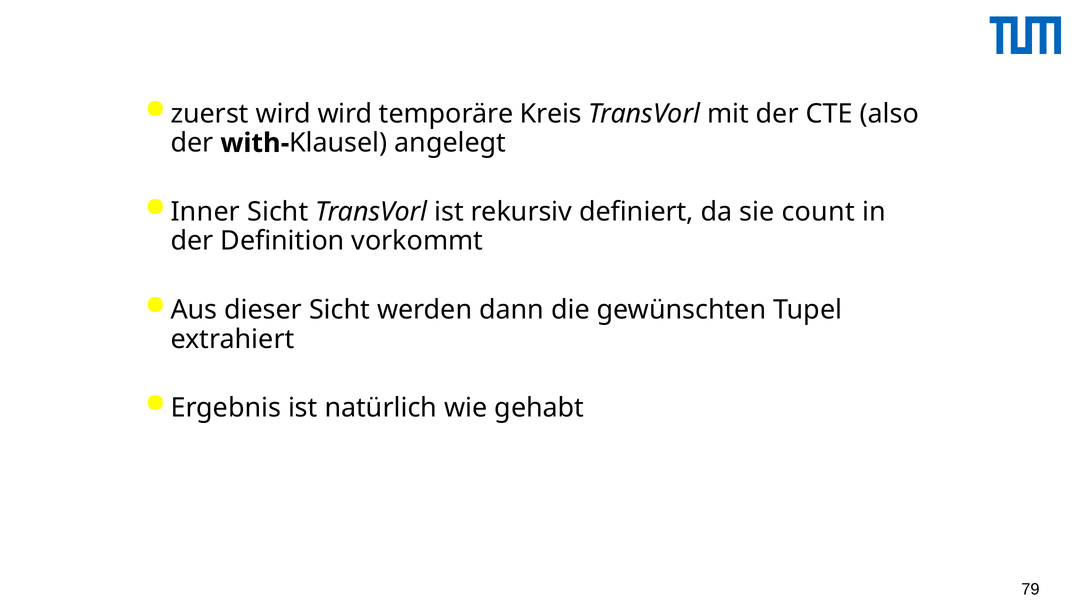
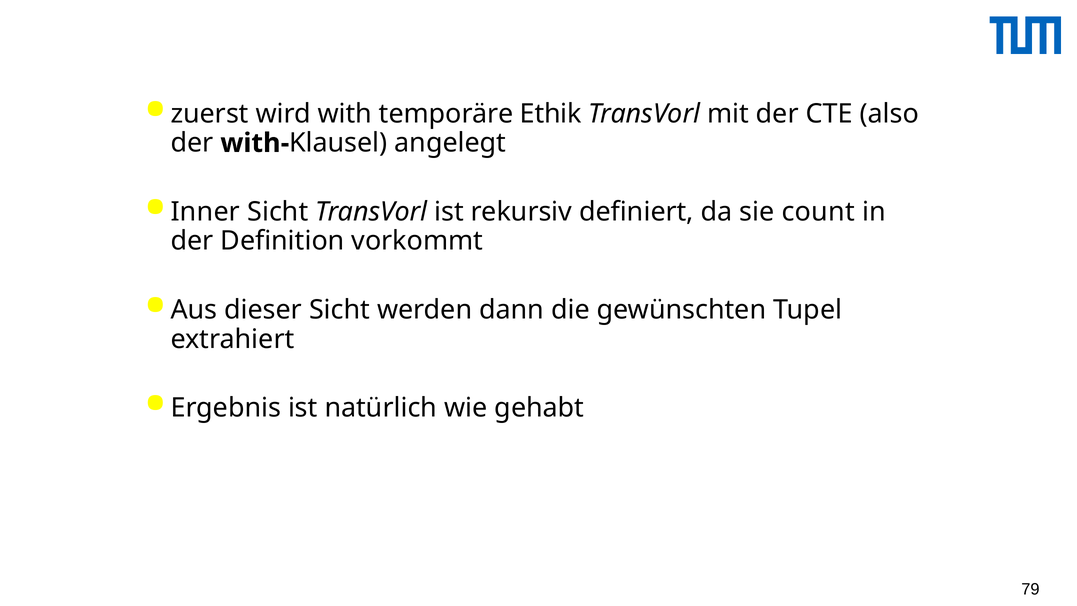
wird wird: wird -> with
Kreis: Kreis -> Ethik
